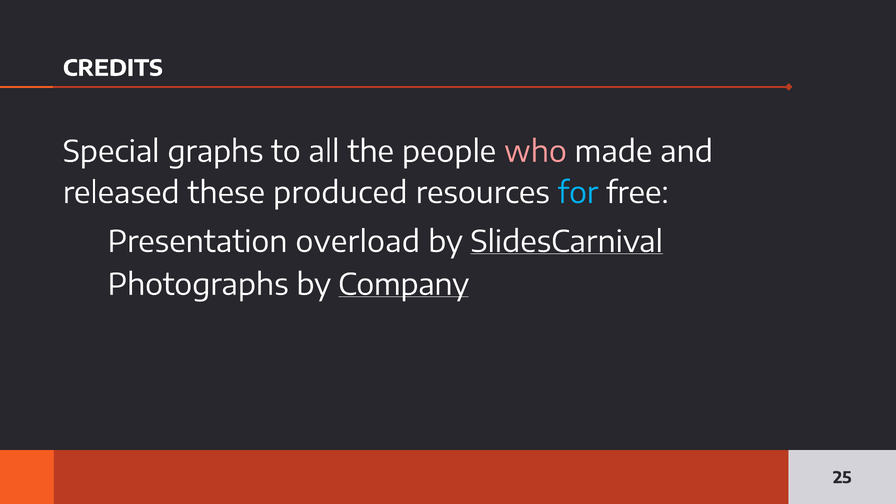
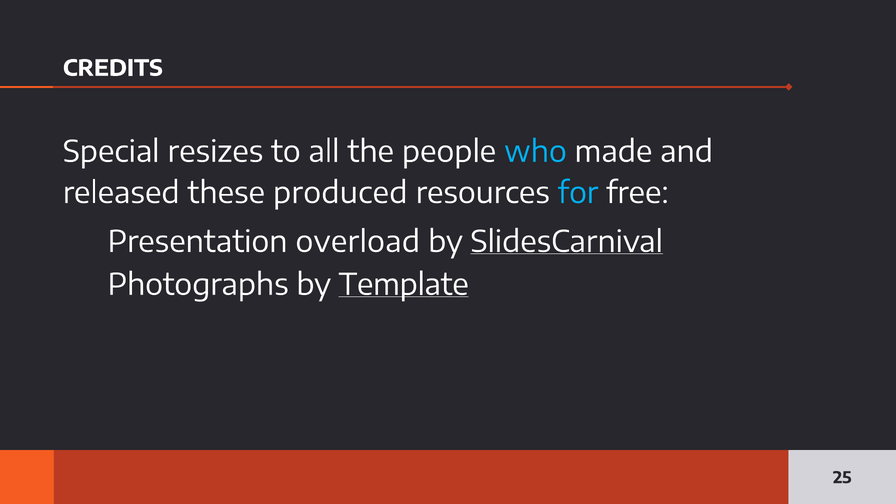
graphs: graphs -> resizes
who colour: pink -> light blue
Company: Company -> Template
